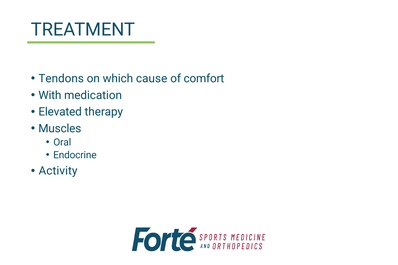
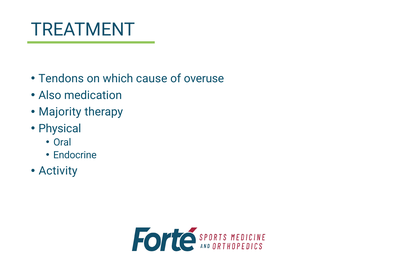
comfort: comfort -> overuse
With: With -> Also
Elevated: Elevated -> Majority
Muscles: Muscles -> Physical
